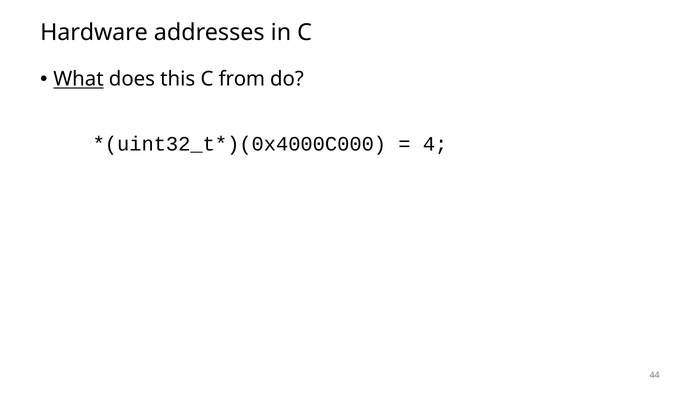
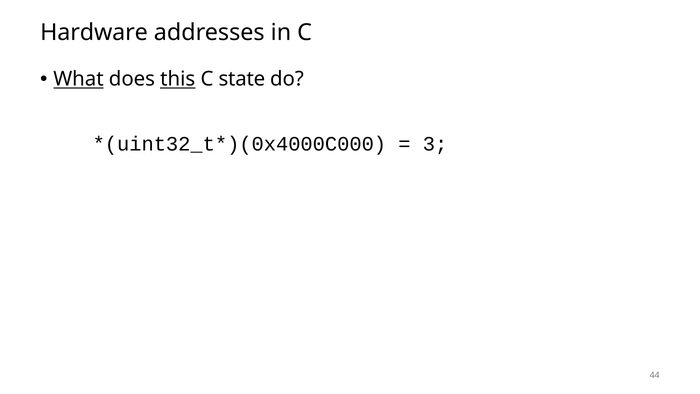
this underline: none -> present
from: from -> state
4: 4 -> 3
